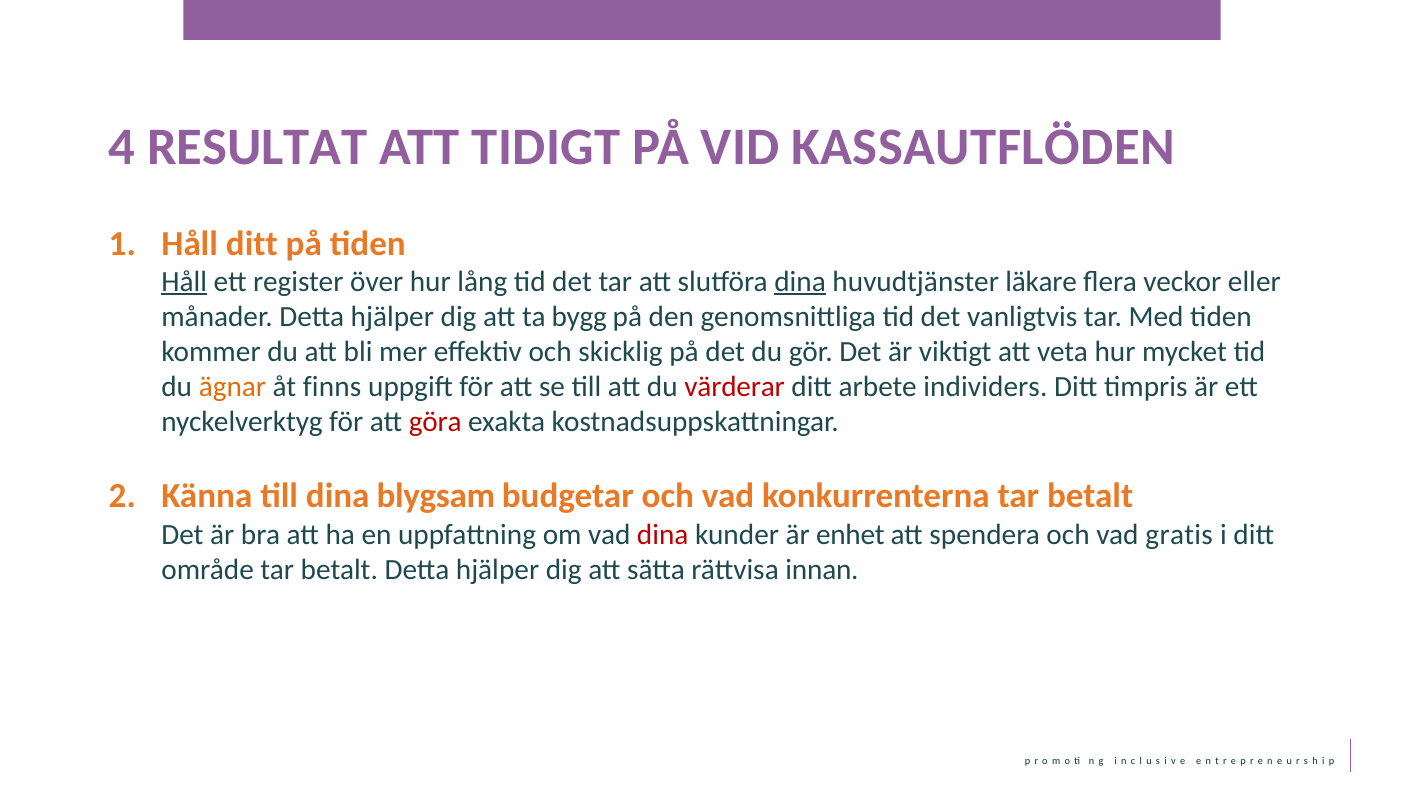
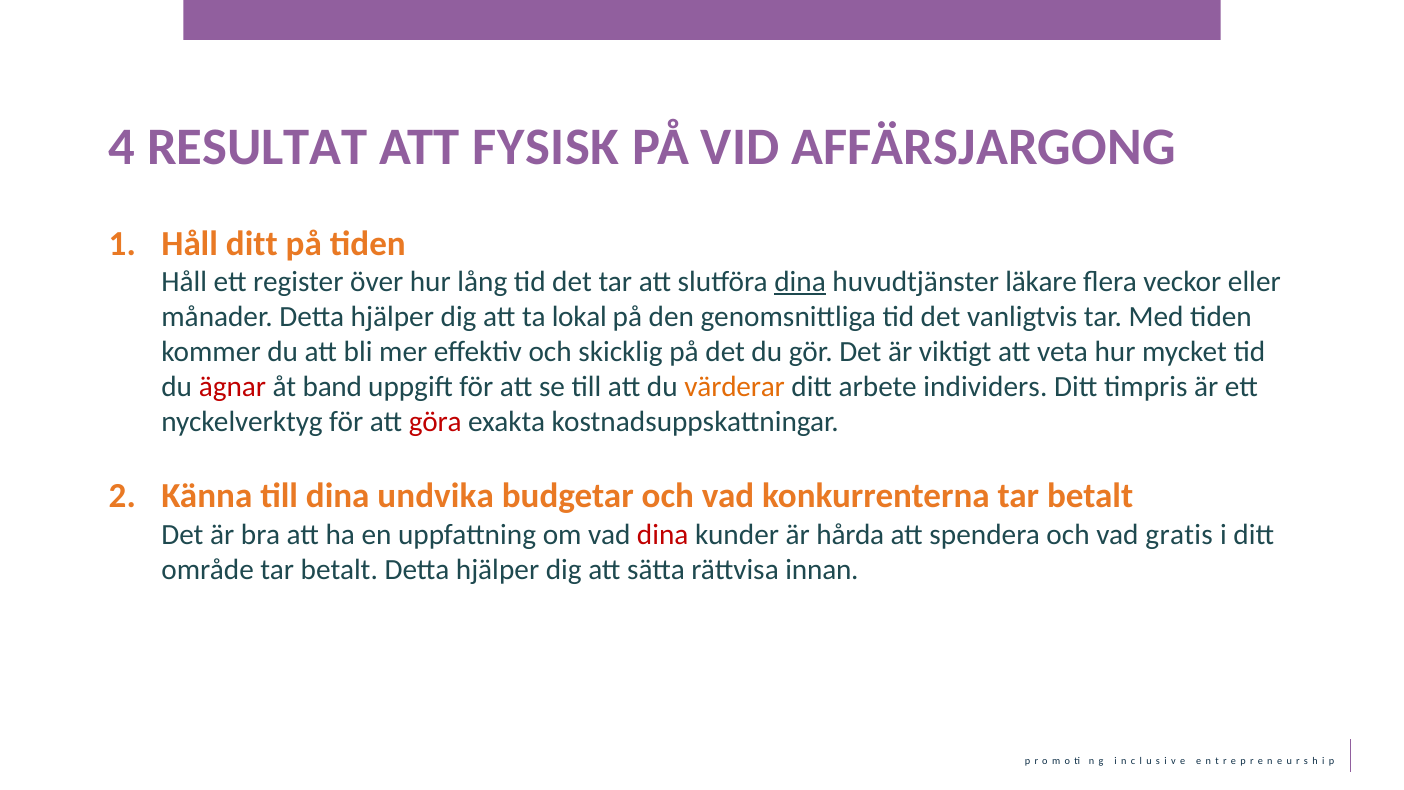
TIDIGT: TIDIGT -> FYSISK
KASSAUTFLÖDEN: KASSAUTFLÖDEN -> AFFÄRSJARGONG
Håll at (184, 282) underline: present -> none
bygg: bygg -> lokal
ägnar colour: orange -> red
finns: finns -> band
värderar colour: red -> orange
blygsam: blygsam -> undvika
enhet: enhet -> hårda
